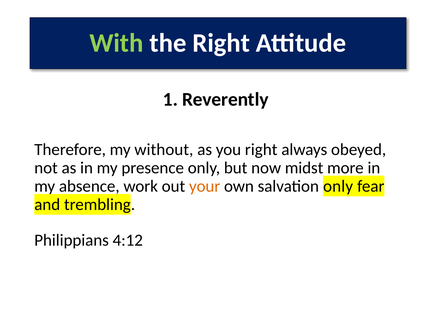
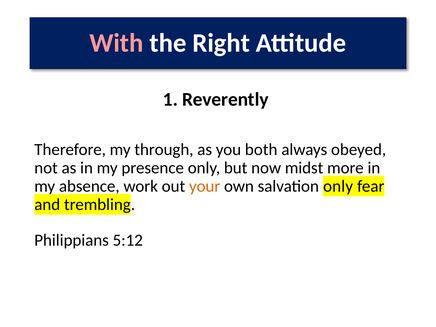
With colour: light green -> pink
without: without -> through
you right: right -> both
4:12: 4:12 -> 5:12
